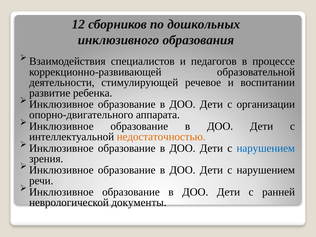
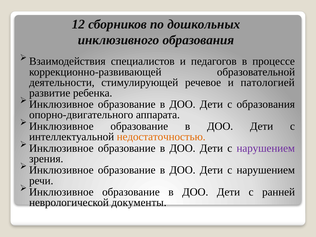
воспитании: воспитании -> патологией
с организации: организации -> образования
нарушением at (266, 148) colour: blue -> purple
